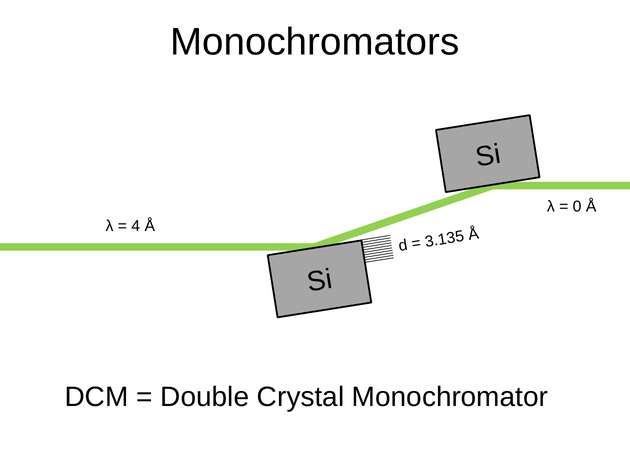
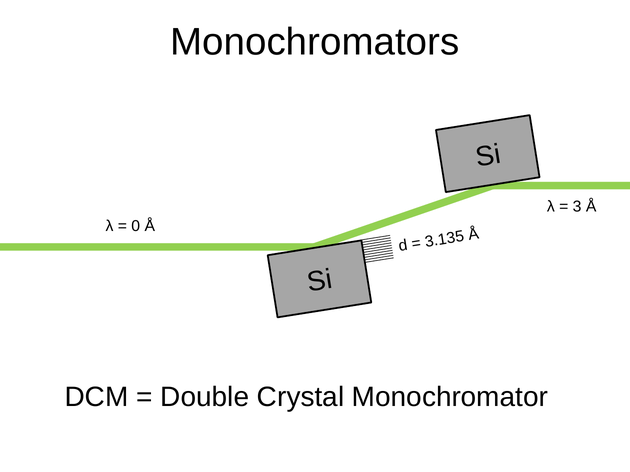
0: 0 -> 3
4: 4 -> 0
